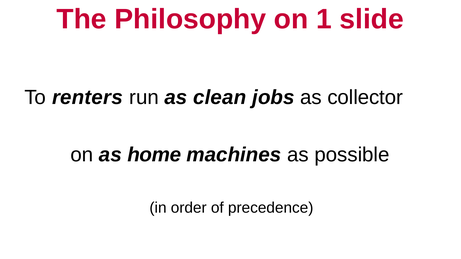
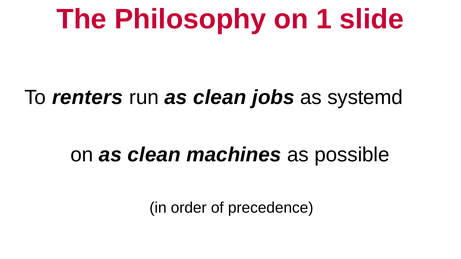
collector: collector -> systemd
on as home: home -> clean
